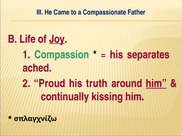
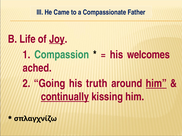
separates: separates -> welcomes
Proud: Proud -> Going
continually underline: none -> present
